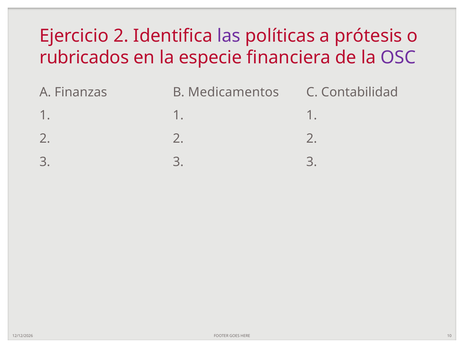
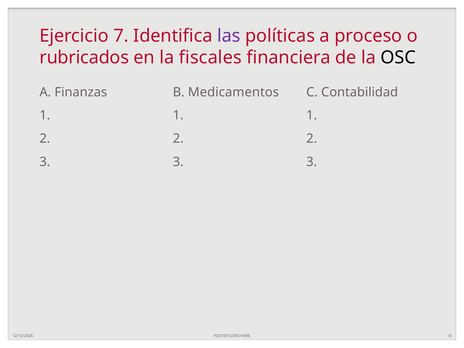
Ejercicio 2: 2 -> 7
prótesis: prótesis -> proceso
especie: especie -> fiscales
OSC colour: purple -> black
